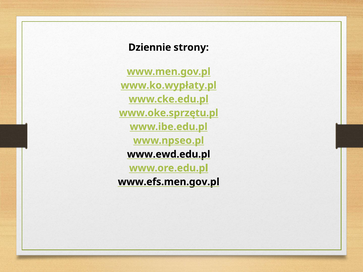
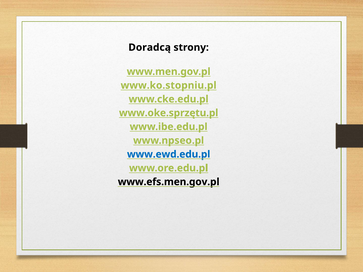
Dziennie: Dziennie -> Doradcą
www.ko.wypłaty.pl: www.ko.wypłaty.pl -> www.ko.stopniu.pl
www.ewd.edu.pl colour: black -> blue
